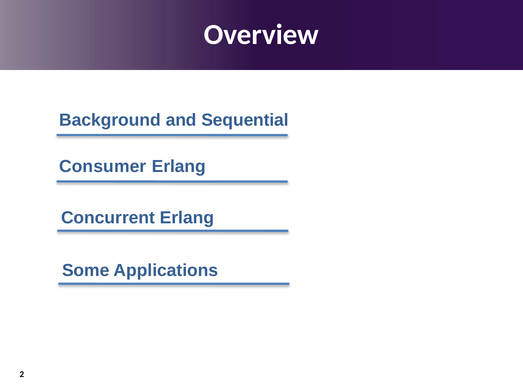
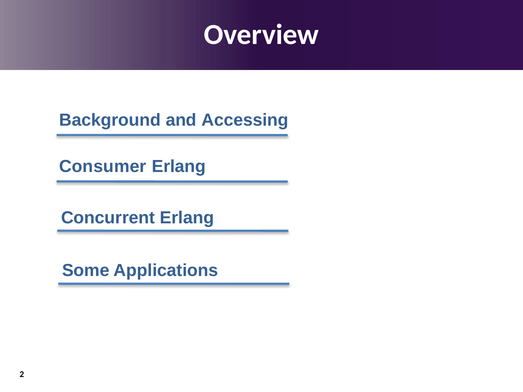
Sequential: Sequential -> Accessing
